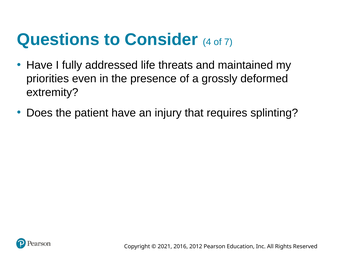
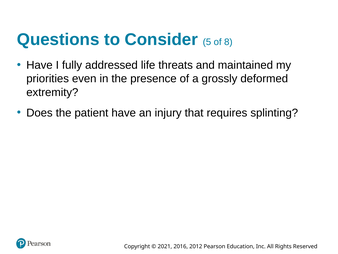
4: 4 -> 5
7: 7 -> 8
